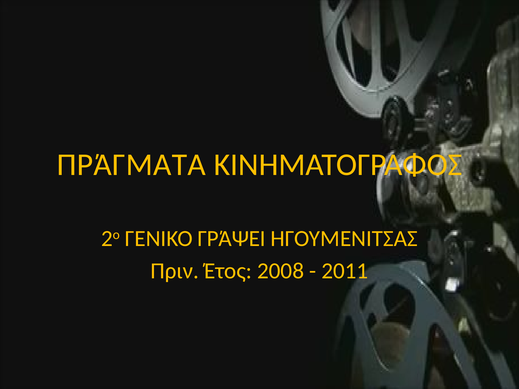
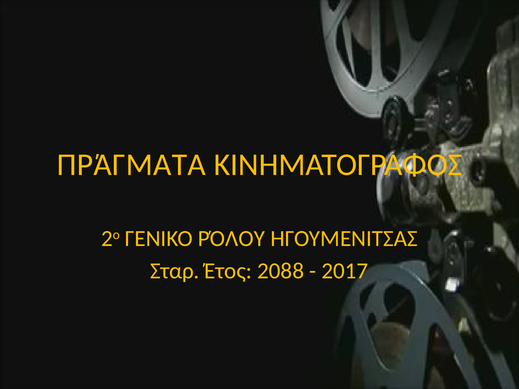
ΓΡΆΨΕΙ: ΓΡΆΨΕΙ -> ΡΌΛΟΥ
Πριν: Πριν -> Σταρ
2008: 2008 -> 2088
2011: 2011 -> 2017
